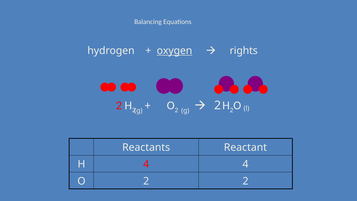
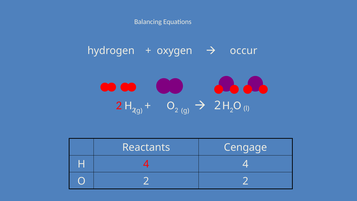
oxygen underline: present -> none
rights: rights -> occur
Reactant: Reactant -> Cengage
